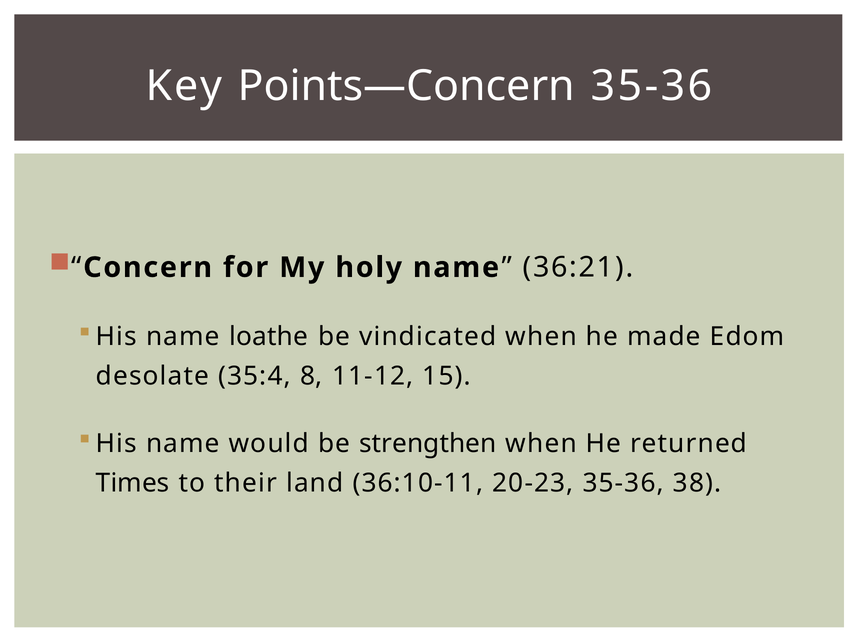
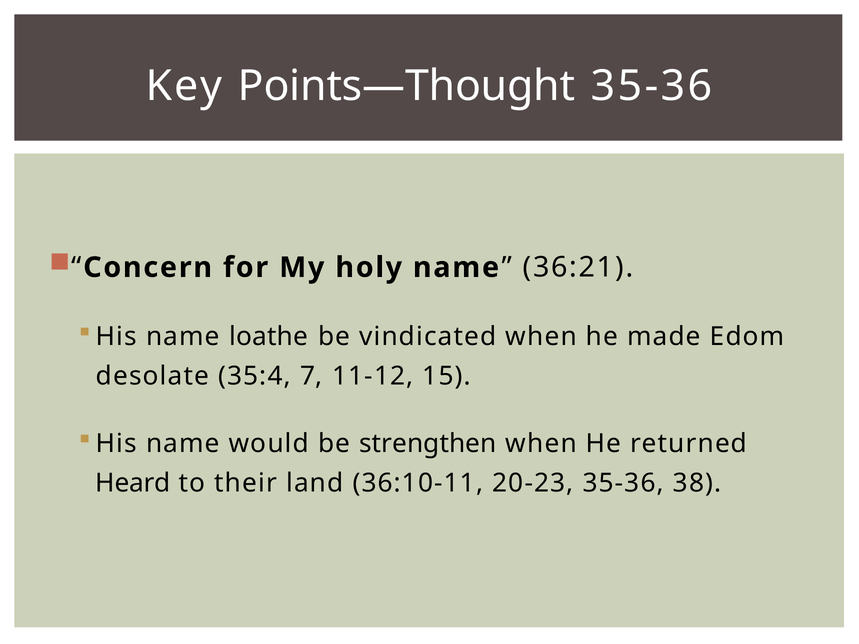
Points—Concern: Points—Concern -> Points—Thought
8: 8 -> 7
Times: Times -> Heard
